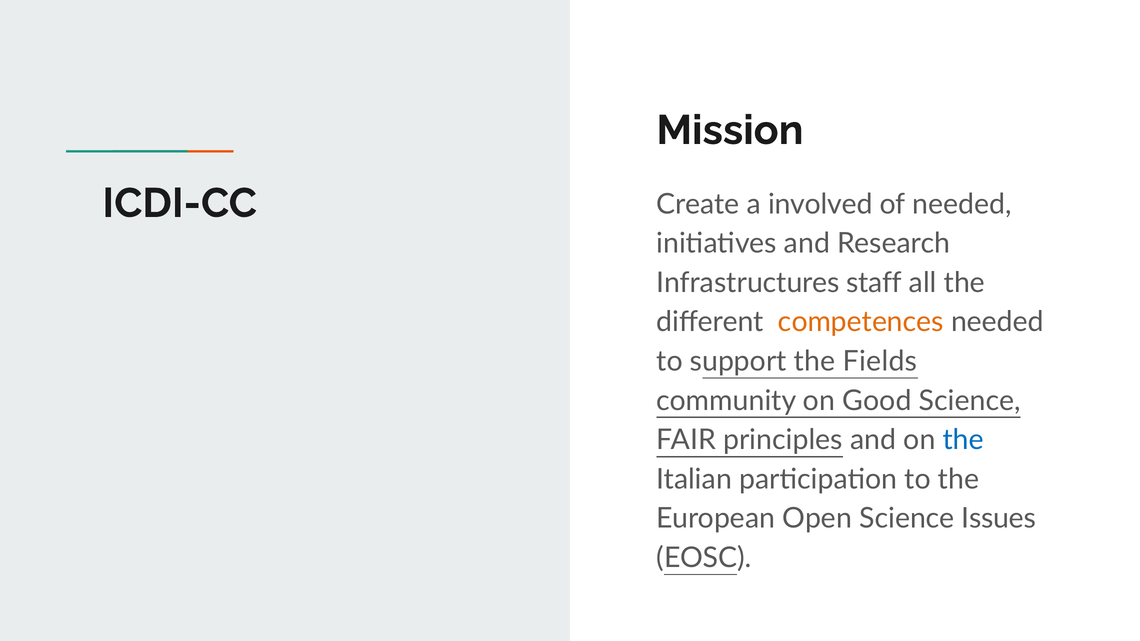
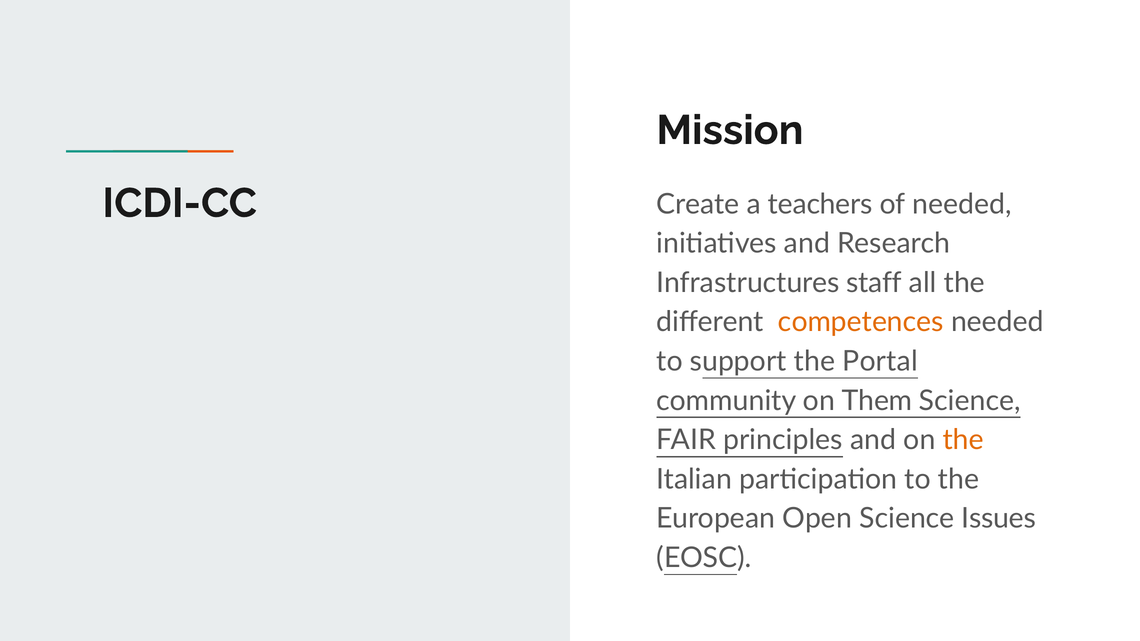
involved: involved -> teachers
Fields: Fields -> Portal
Good: Good -> Them
the at (963, 440) colour: blue -> orange
